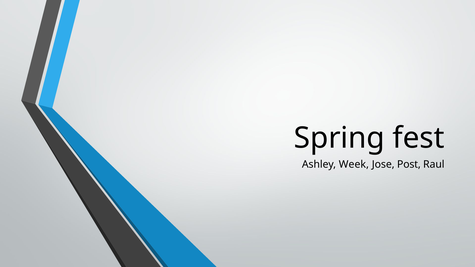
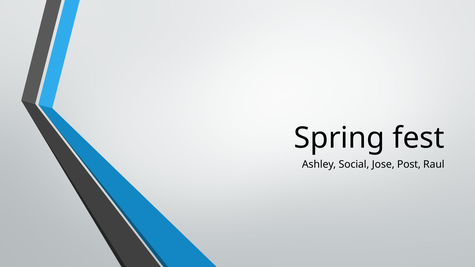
Week: Week -> Social
